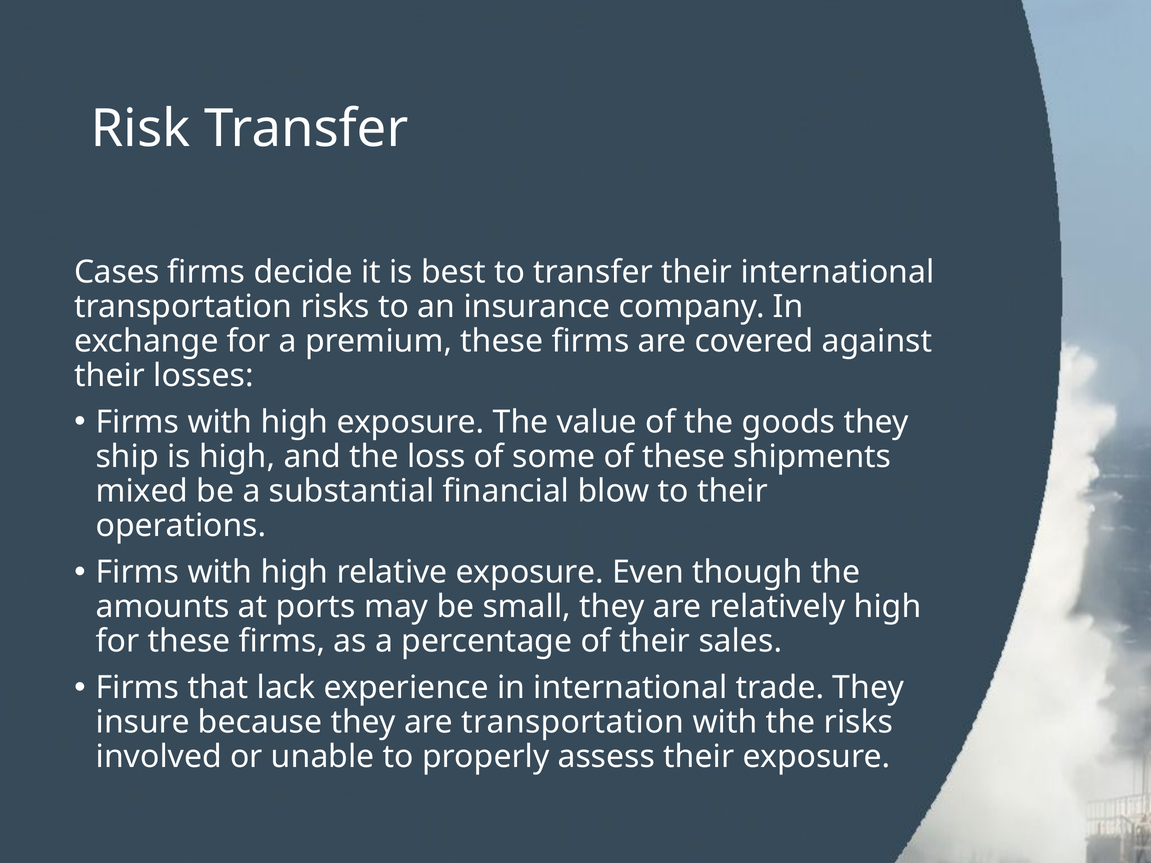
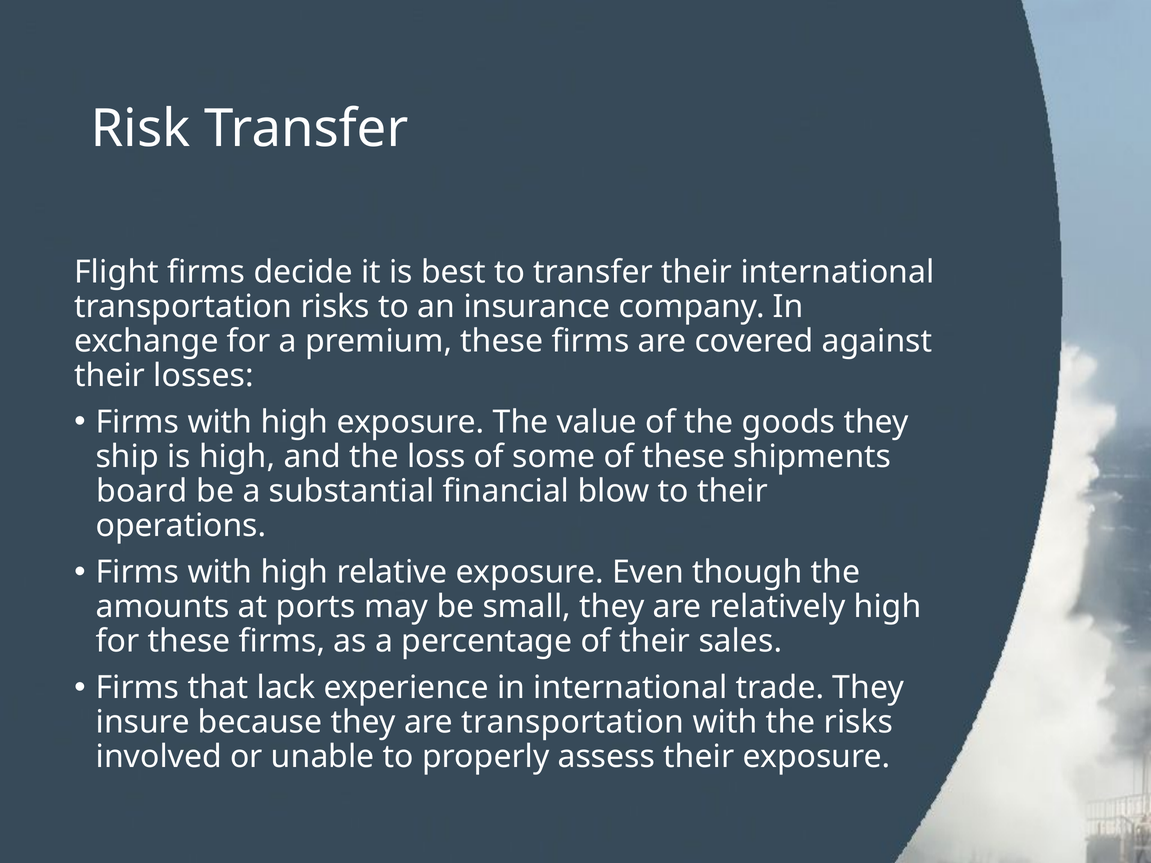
Cases: Cases -> Flight
mixed: mixed -> board
